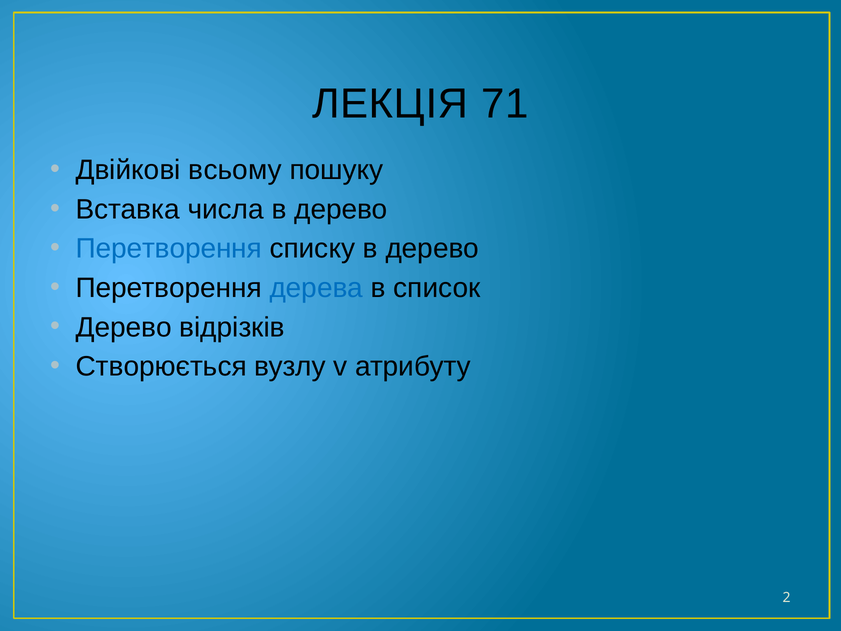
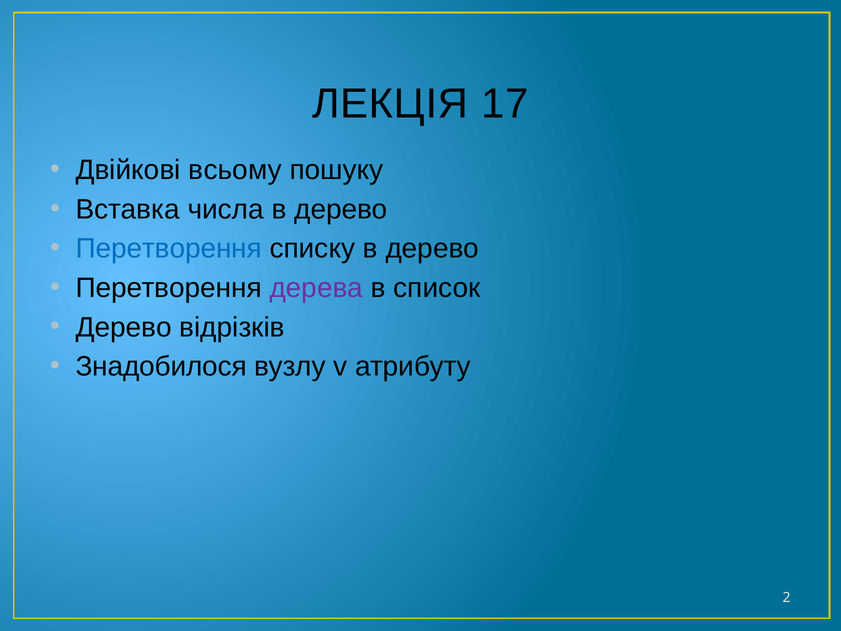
71: 71 -> 17
дерева colour: blue -> purple
Створюється: Створюється -> Знадобилося
